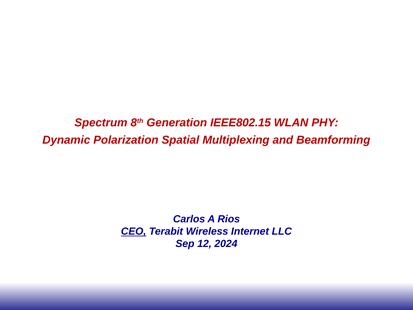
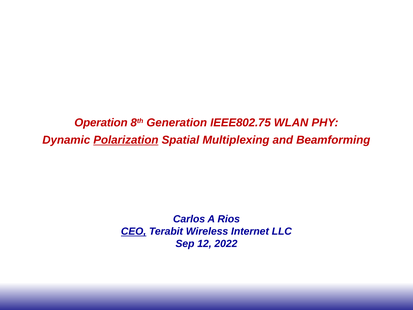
Spectrum: Spectrum -> Operation
IEEE802.15: IEEE802.15 -> IEEE802.75
Polarization underline: none -> present
2024: 2024 -> 2022
